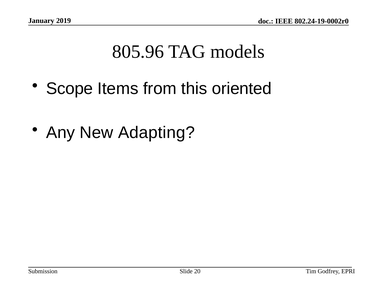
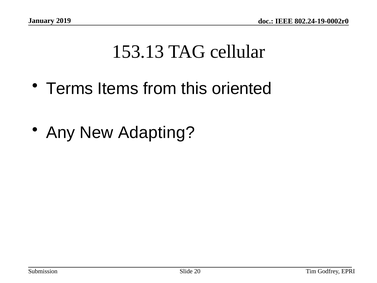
805.96: 805.96 -> 153.13
models: models -> cellular
Scope: Scope -> Terms
